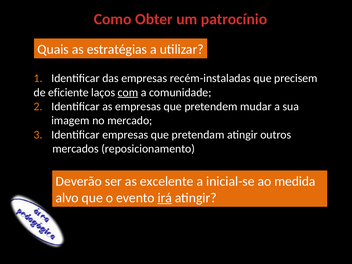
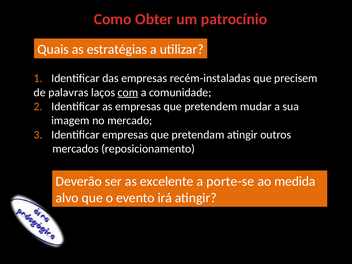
eficiente: eficiente -> palavras
inicial-se: inicial-se -> porte-se
irá underline: present -> none
